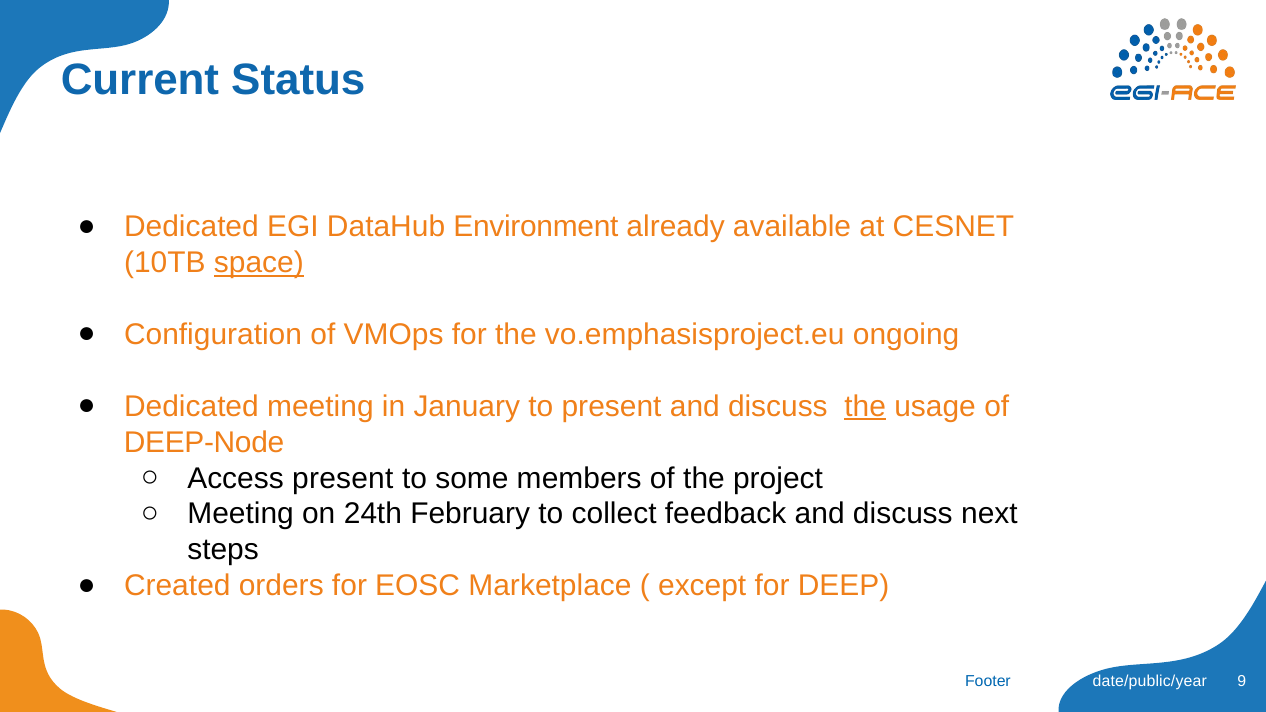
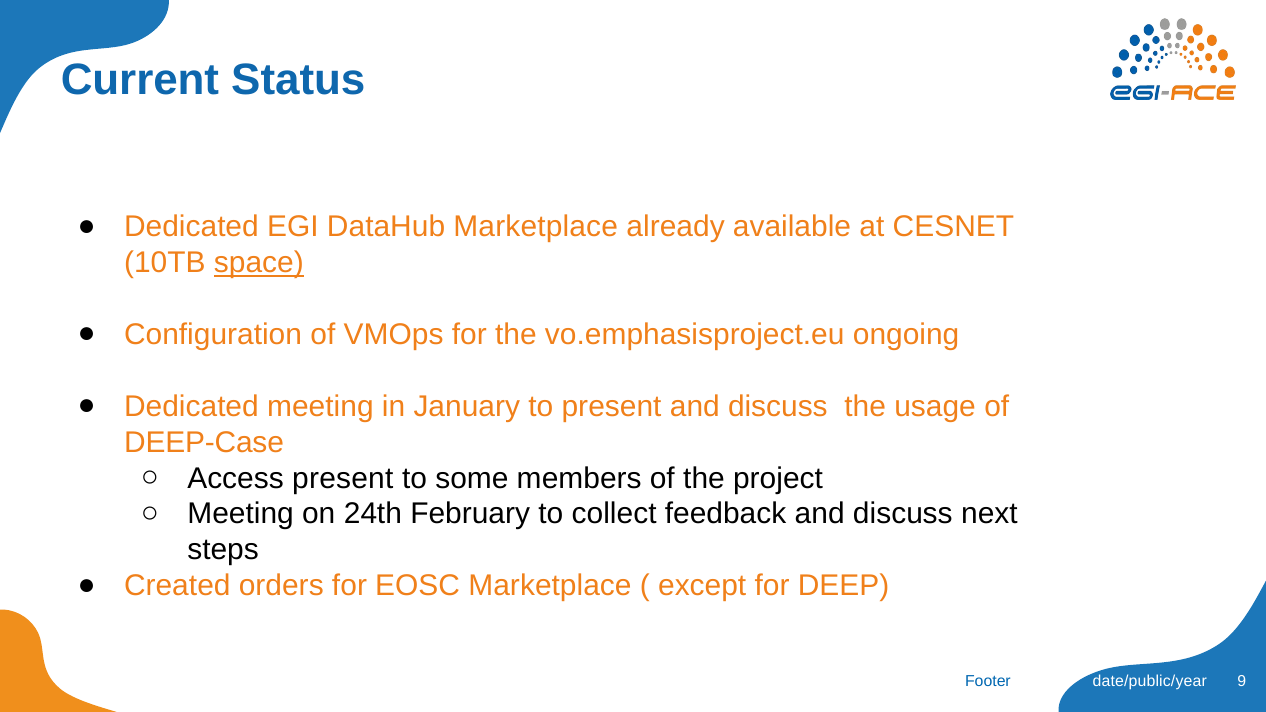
DataHub Environment: Environment -> Marketplace
the at (865, 407) underline: present -> none
DEEP-Node: DEEP-Node -> DEEP-Case
